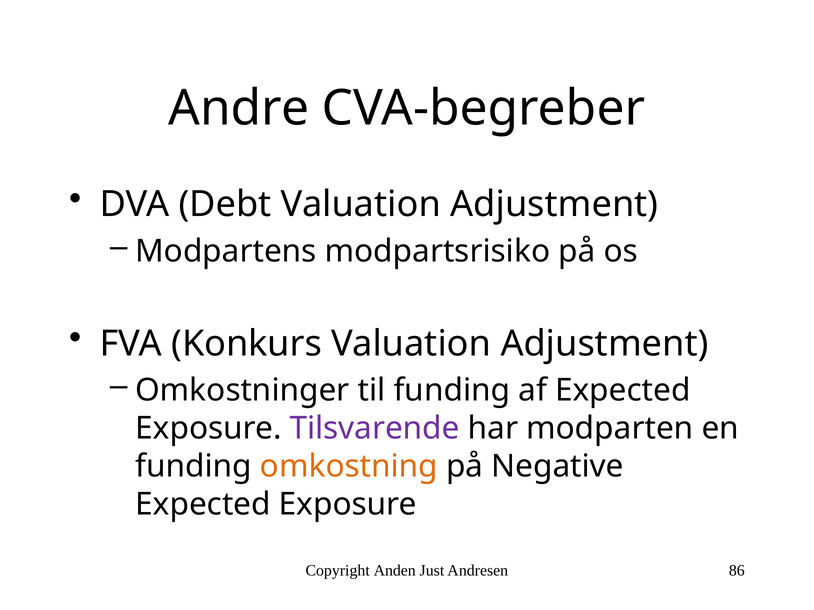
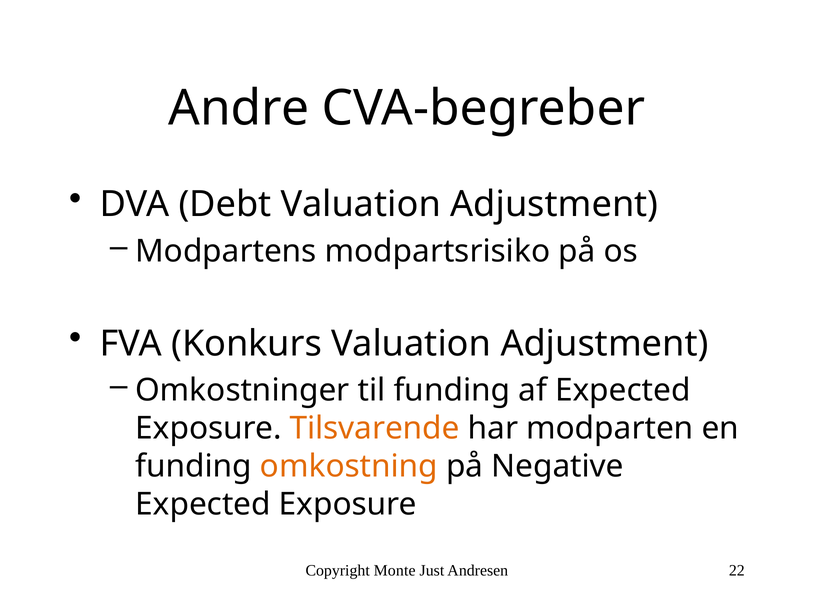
Tilsvarende colour: purple -> orange
Anden: Anden -> Monte
86: 86 -> 22
